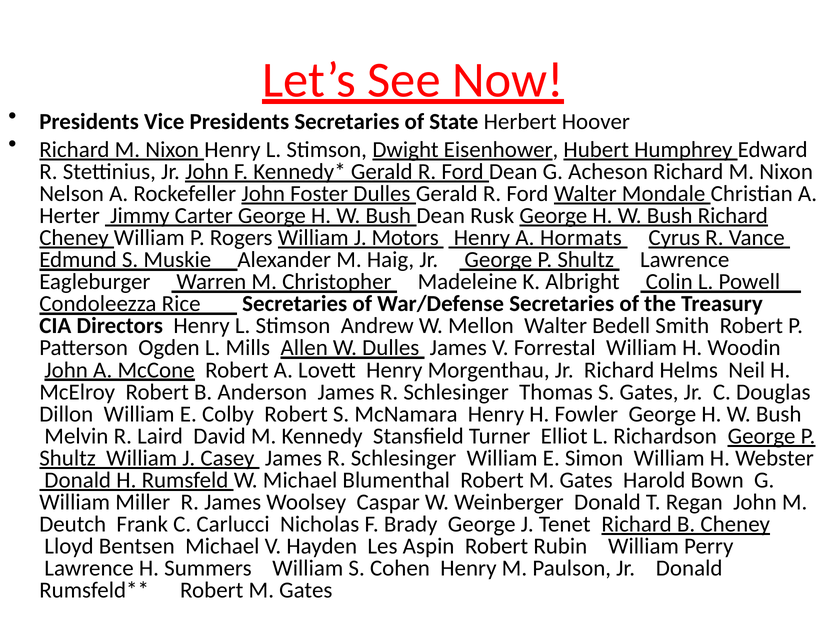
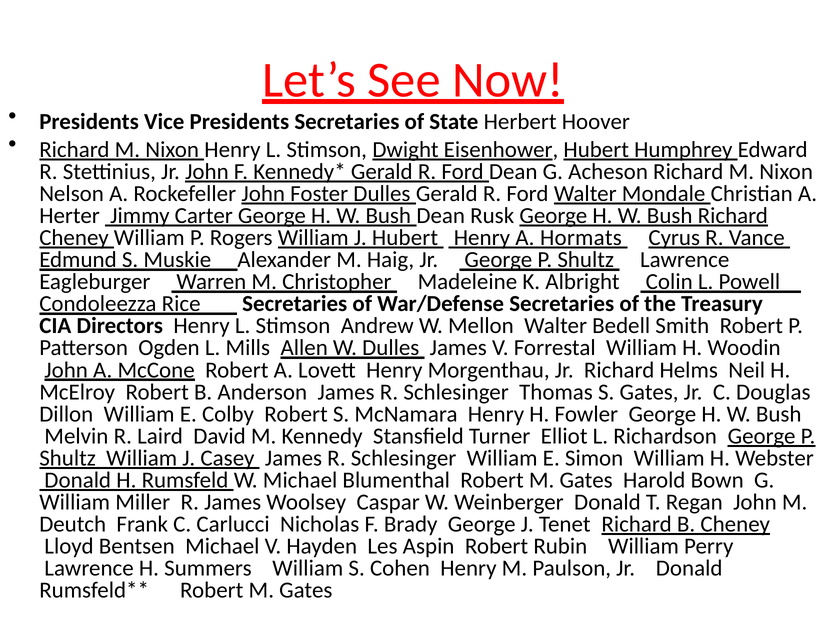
J Motors: Motors -> Hubert
